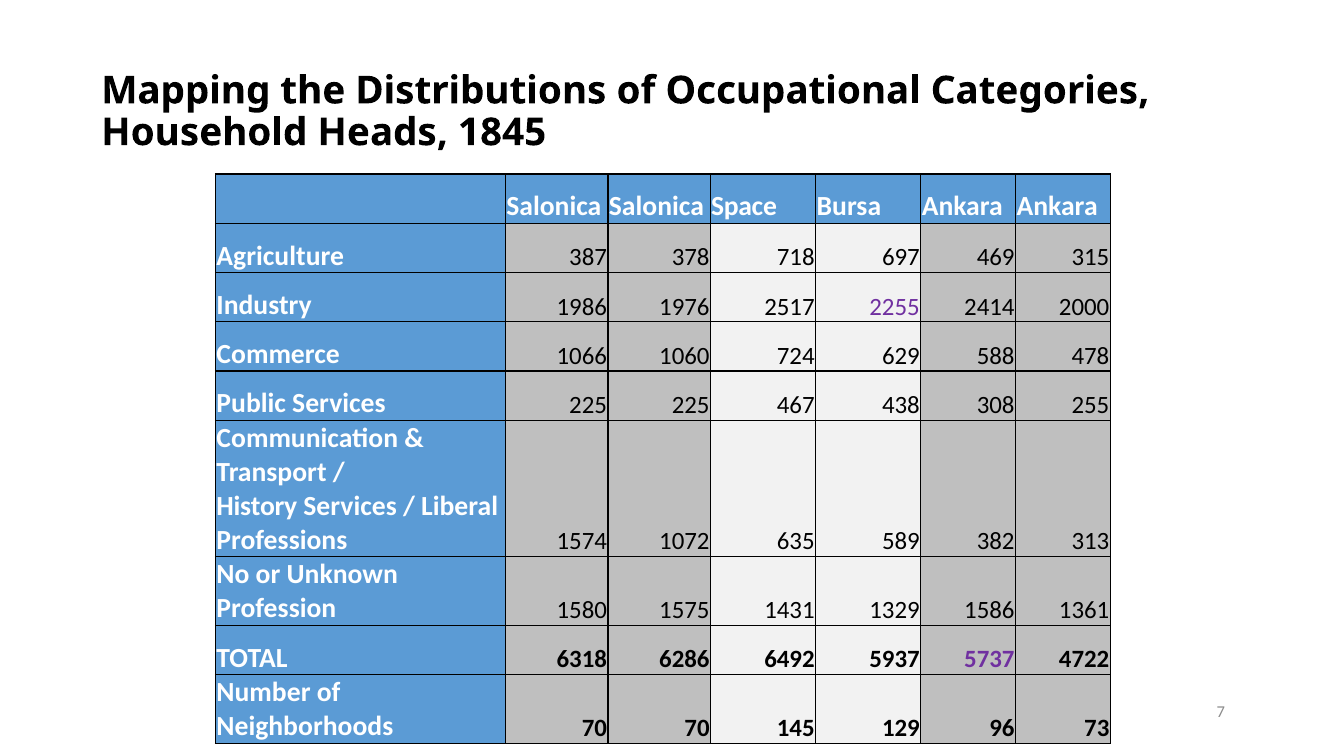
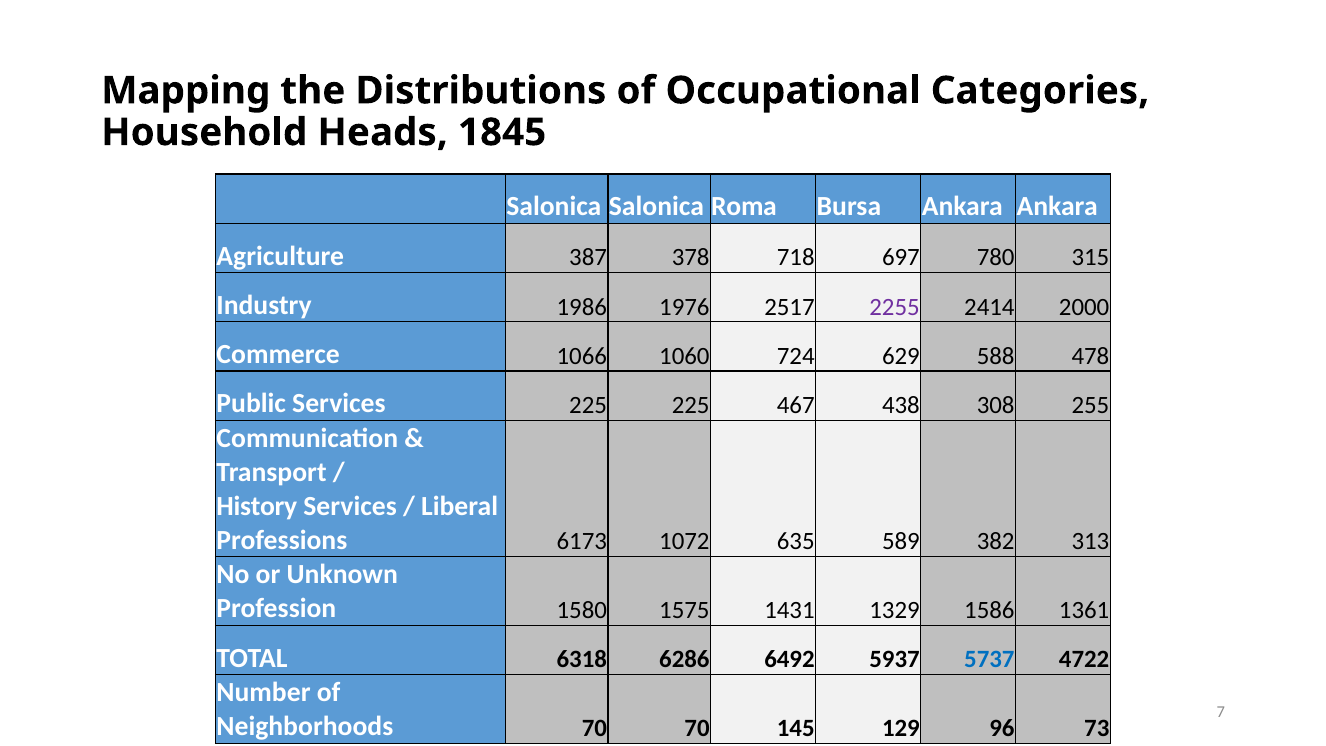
Space: Space -> Roma
469: 469 -> 780
1574: 1574 -> 6173
5737 colour: purple -> blue
